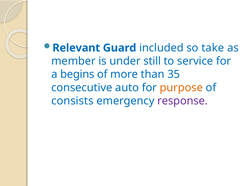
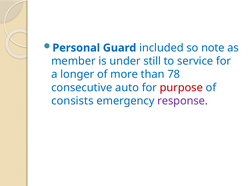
Relevant: Relevant -> Personal
take: take -> note
begins: begins -> longer
35: 35 -> 78
purpose colour: orange -> red
